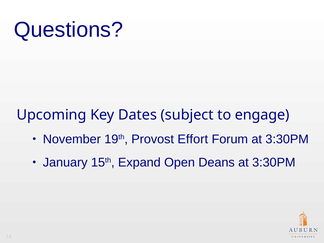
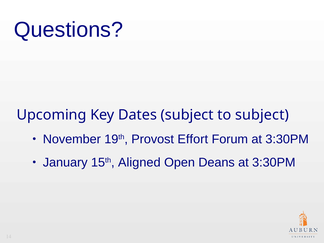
to engage: engage -> subject
Expand: Expand -> Aligned
